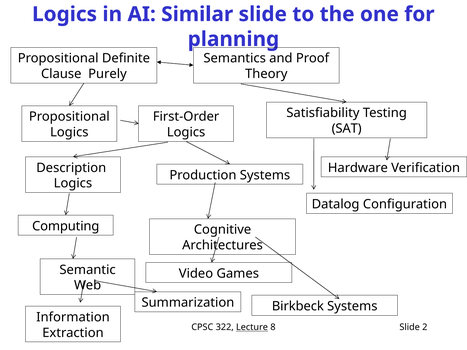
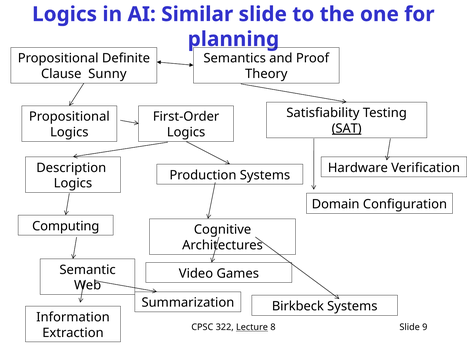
Purely: Purely -> Sunny
SAT underline: none -> present
Datalog: Datalog -> Domain
2: 2 -> 9
